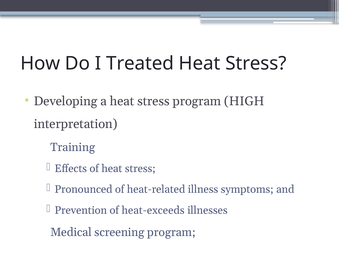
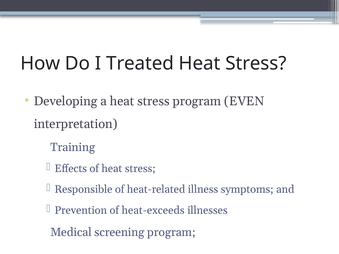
HIGH: HIGH -> EVEN
Pronounced: Pronounced -> Responsible
